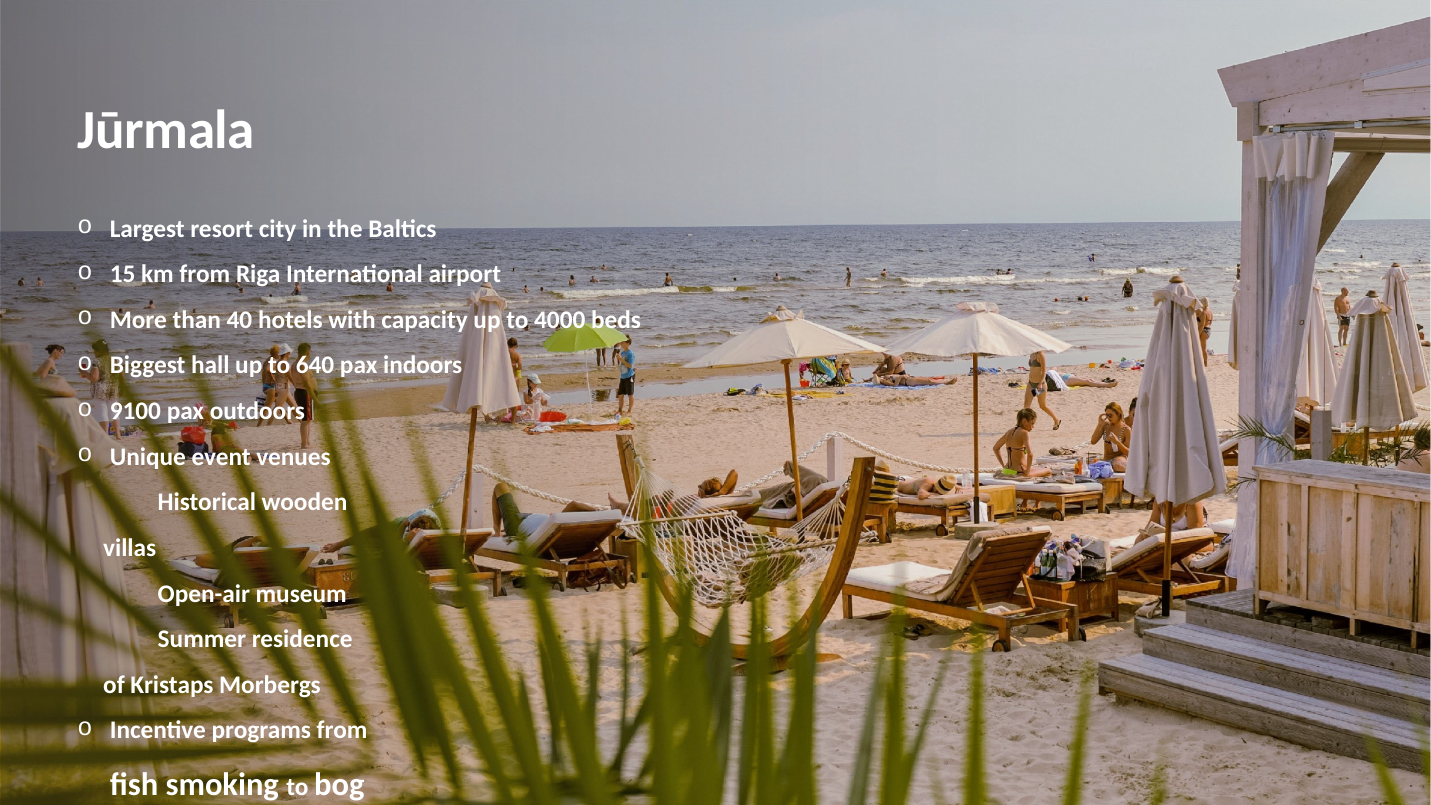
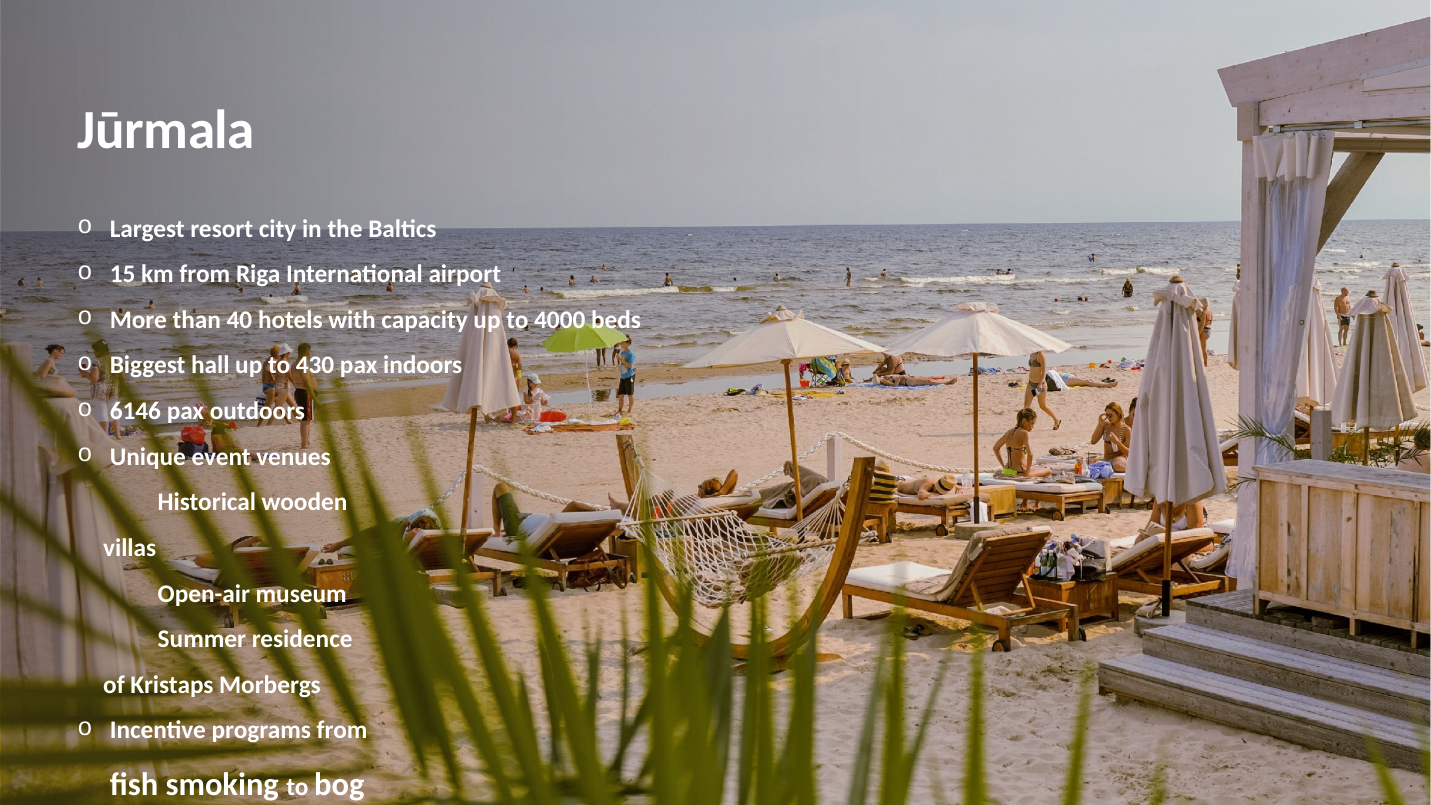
640: 640 -> 430
9100: 9100 -> 6146
